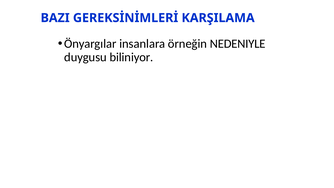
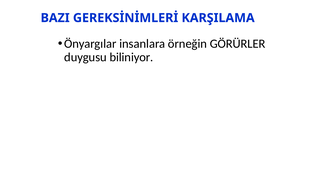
NEDENIYLE: NEDENIYLE -> GÖRÜRLER
